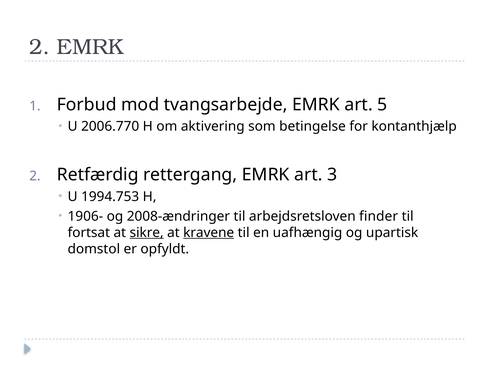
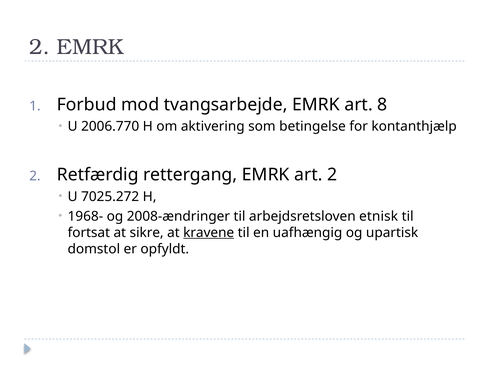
5: 5 -> 8
art 3: 3 -> 2
1994.753: 1994.753 -> 7025.272
1906-: 1906- -> 1968-
finder: finder -> etnisk
sikre underline: present -> none
